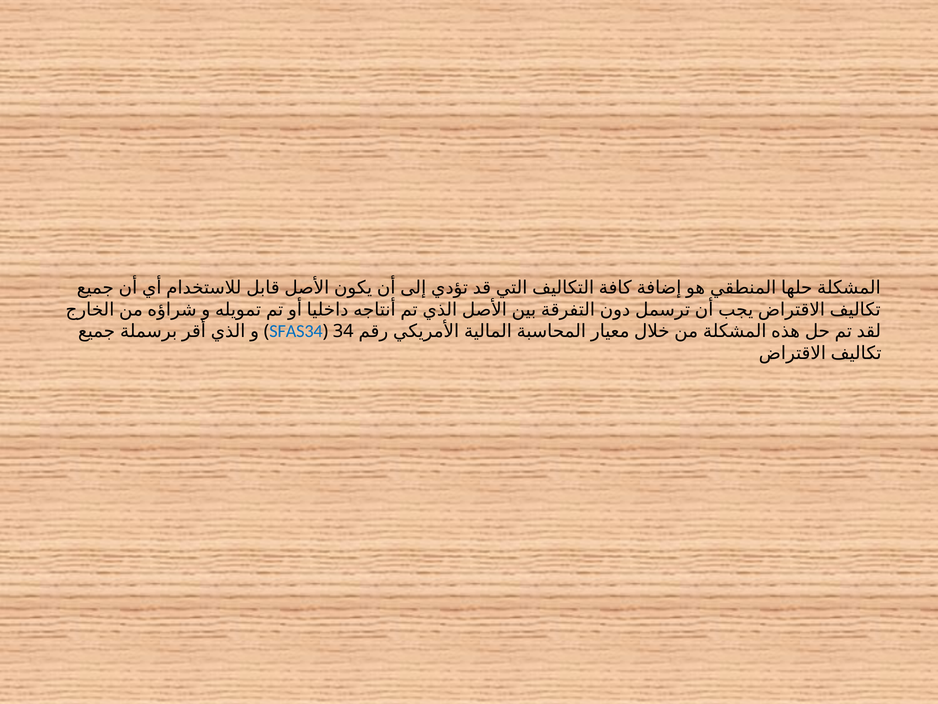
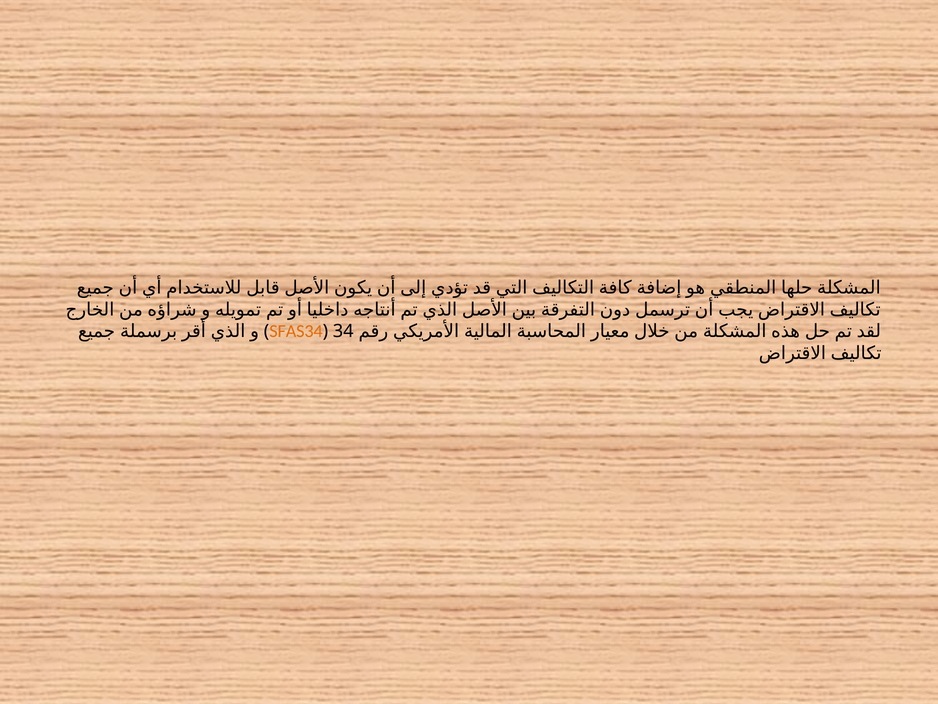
SFAS34 colour: blue -> orange
